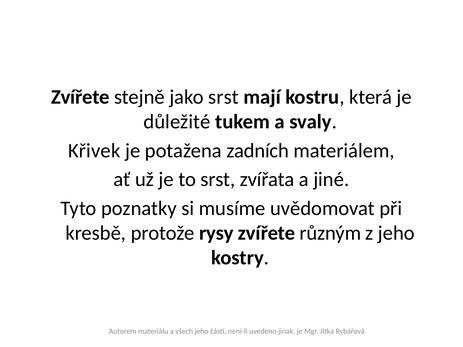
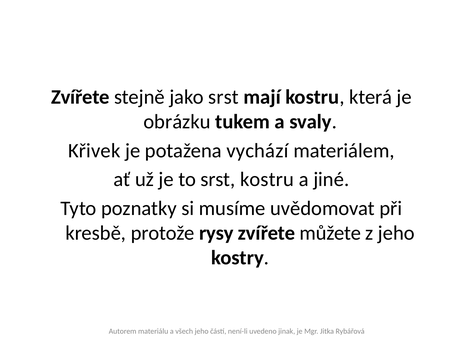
důležité: důležité -> obrázku
zadních: zadních -> vychází
srst zvířata: zvířata -> kostru
různým: různým -> můžete
